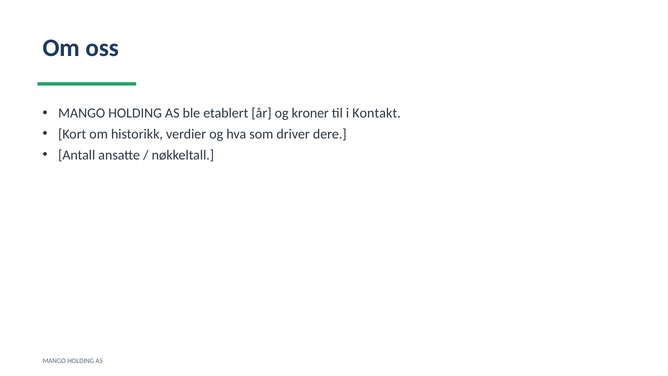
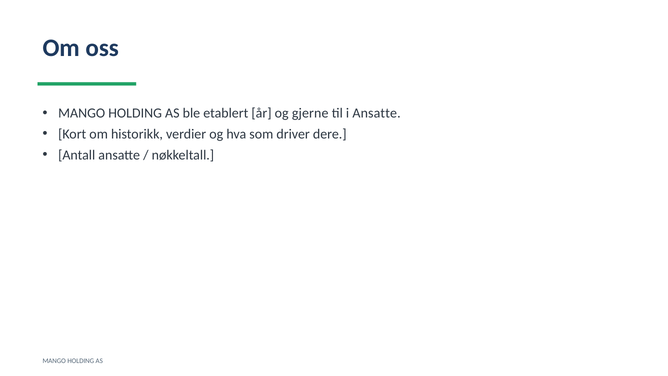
kroner: kroner -> gjerne
i Kontakt: Kontakt -> Ansatte
